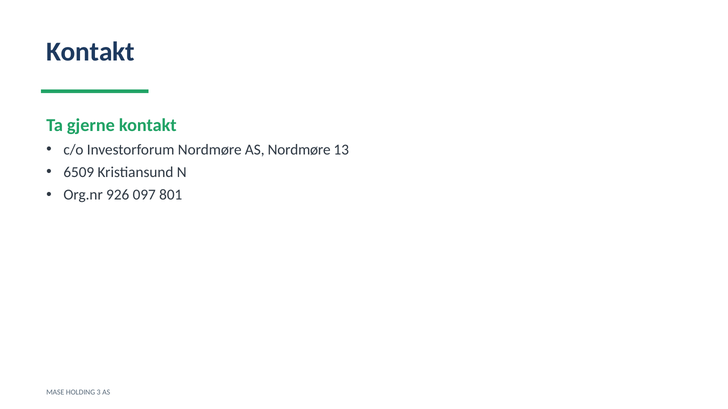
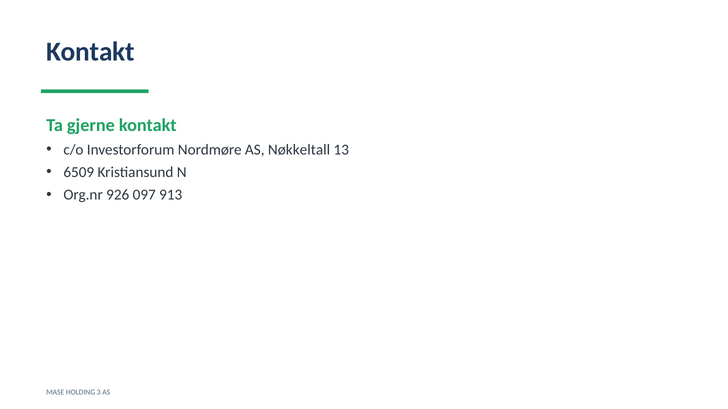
AS Nordmøre: Nordmøre -> Nøkkeltall
801: 801 -> 913
